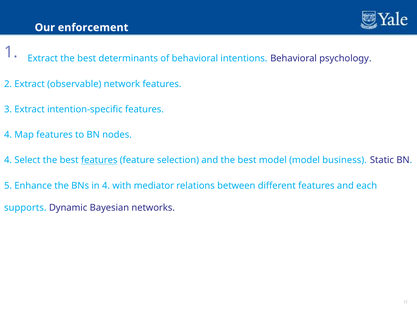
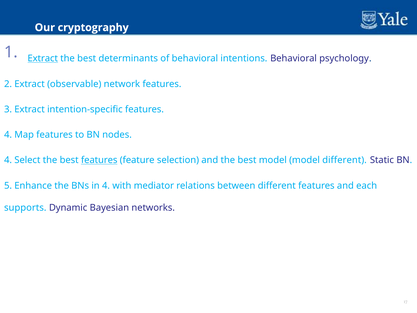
enforcement: enforcement -> cryptography
Extract at (43, 58) underline: none -> present
model business: business -> different
